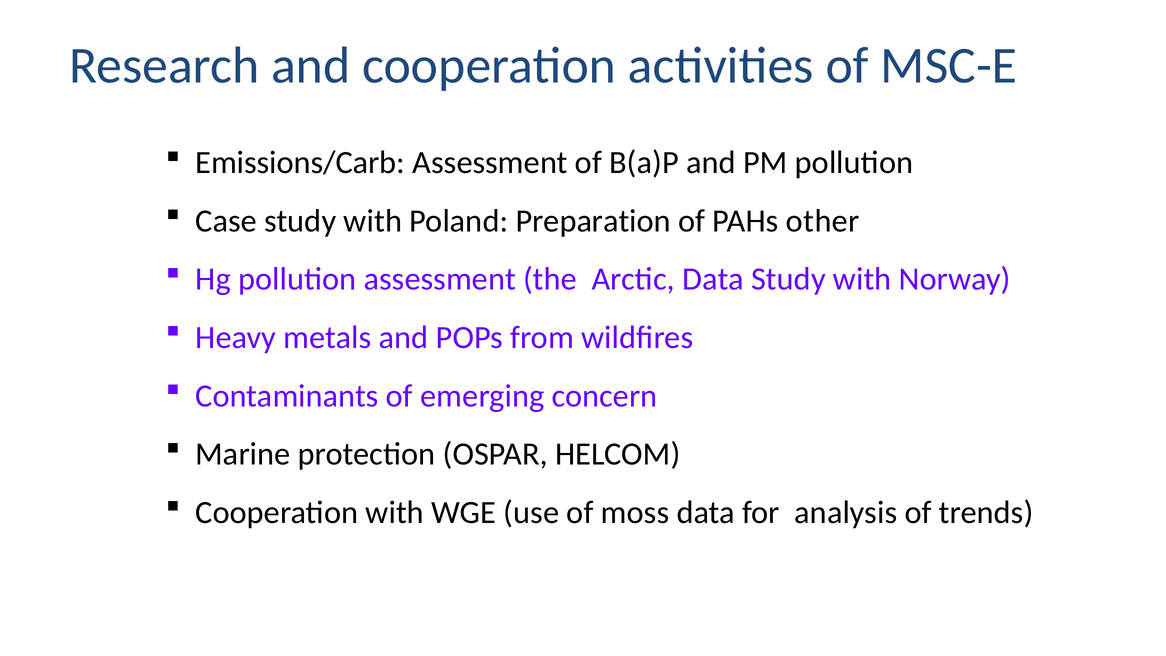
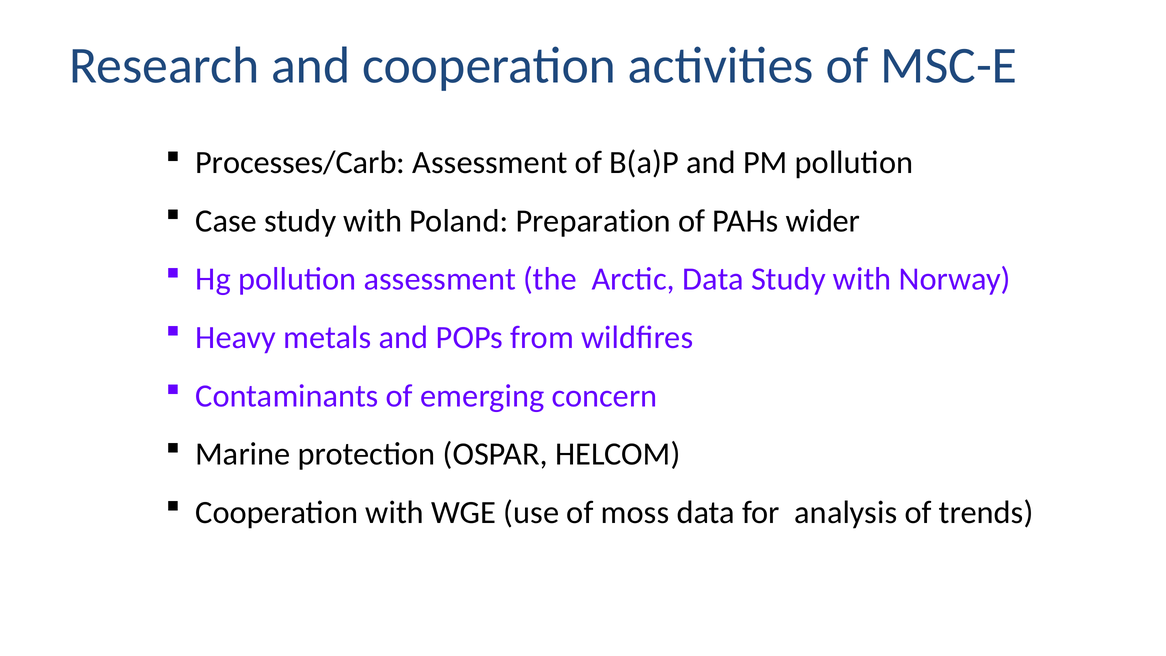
Emissions/Carb: Emissions/Carb -> Processes/Carb
other: other -> wider
